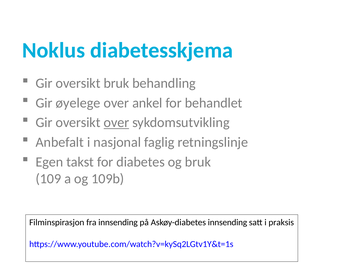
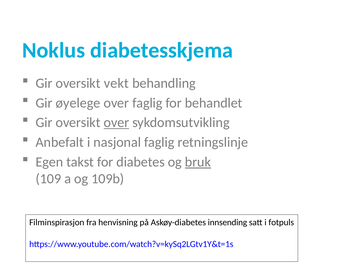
oversikt bruk: bruk -> vekt
over ankel: ankel -> faglig
bruk at (198, 162) underline: none -> present
fra innsending: innsending -> henvisning
praksis: praksis -> fotpuls
